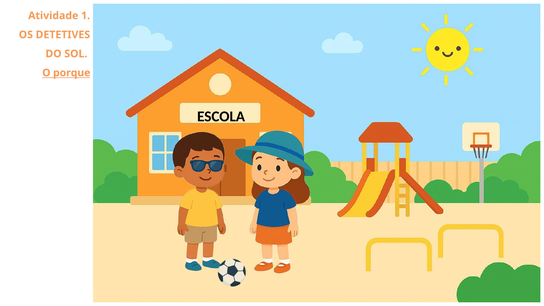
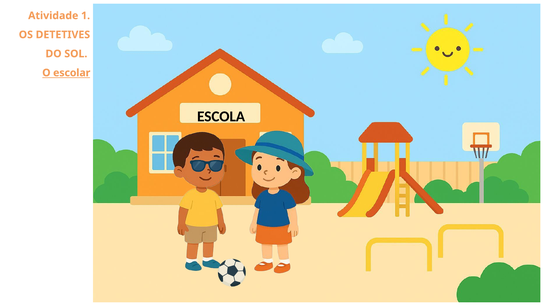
porque: porque -> escolar
